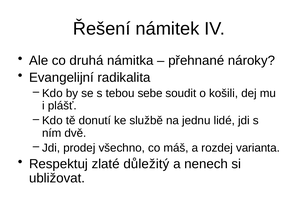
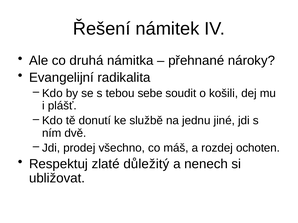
lidé: lidé -> jiné
varianta: varianta -> ochoten
